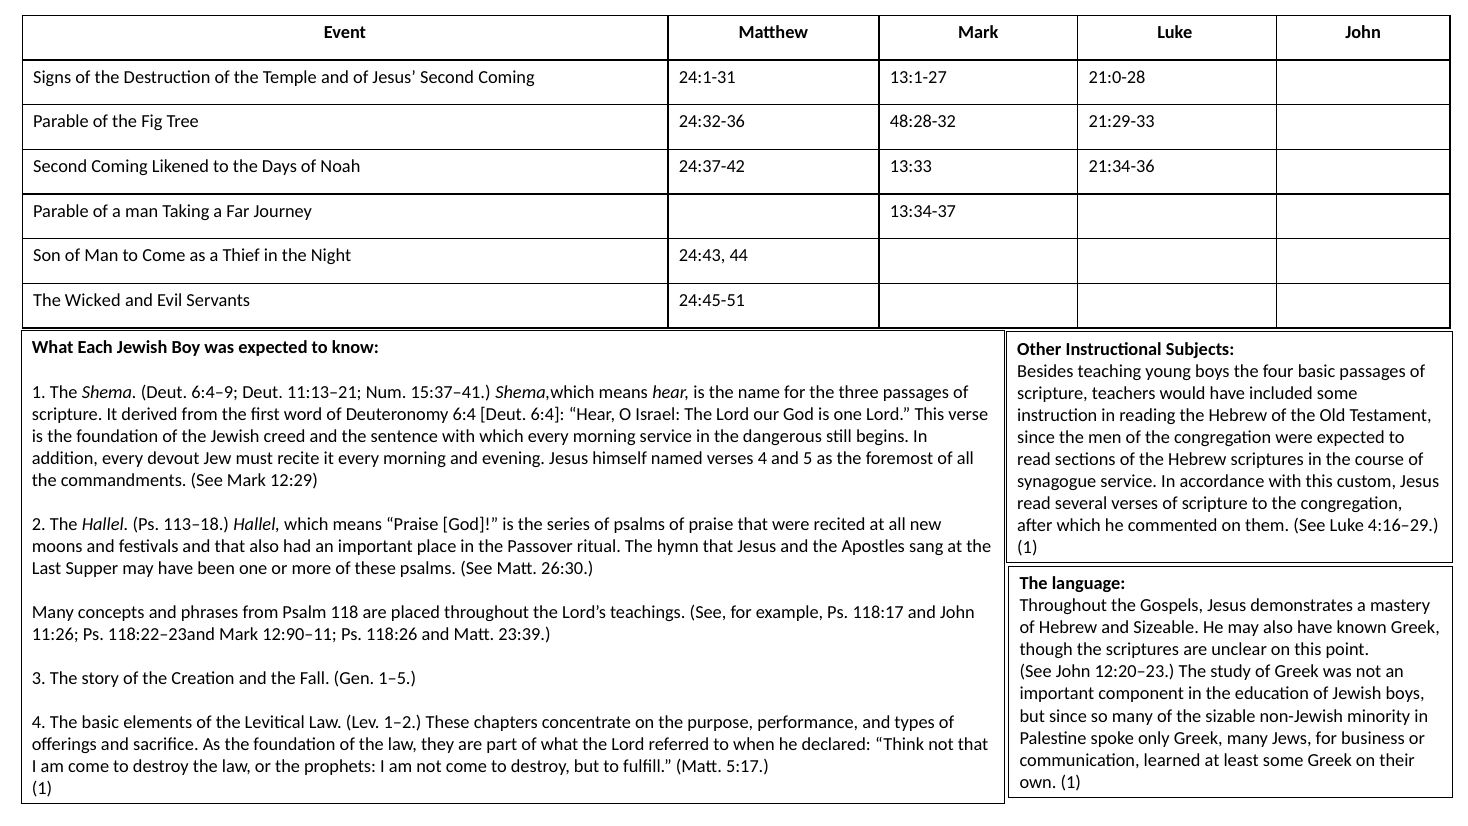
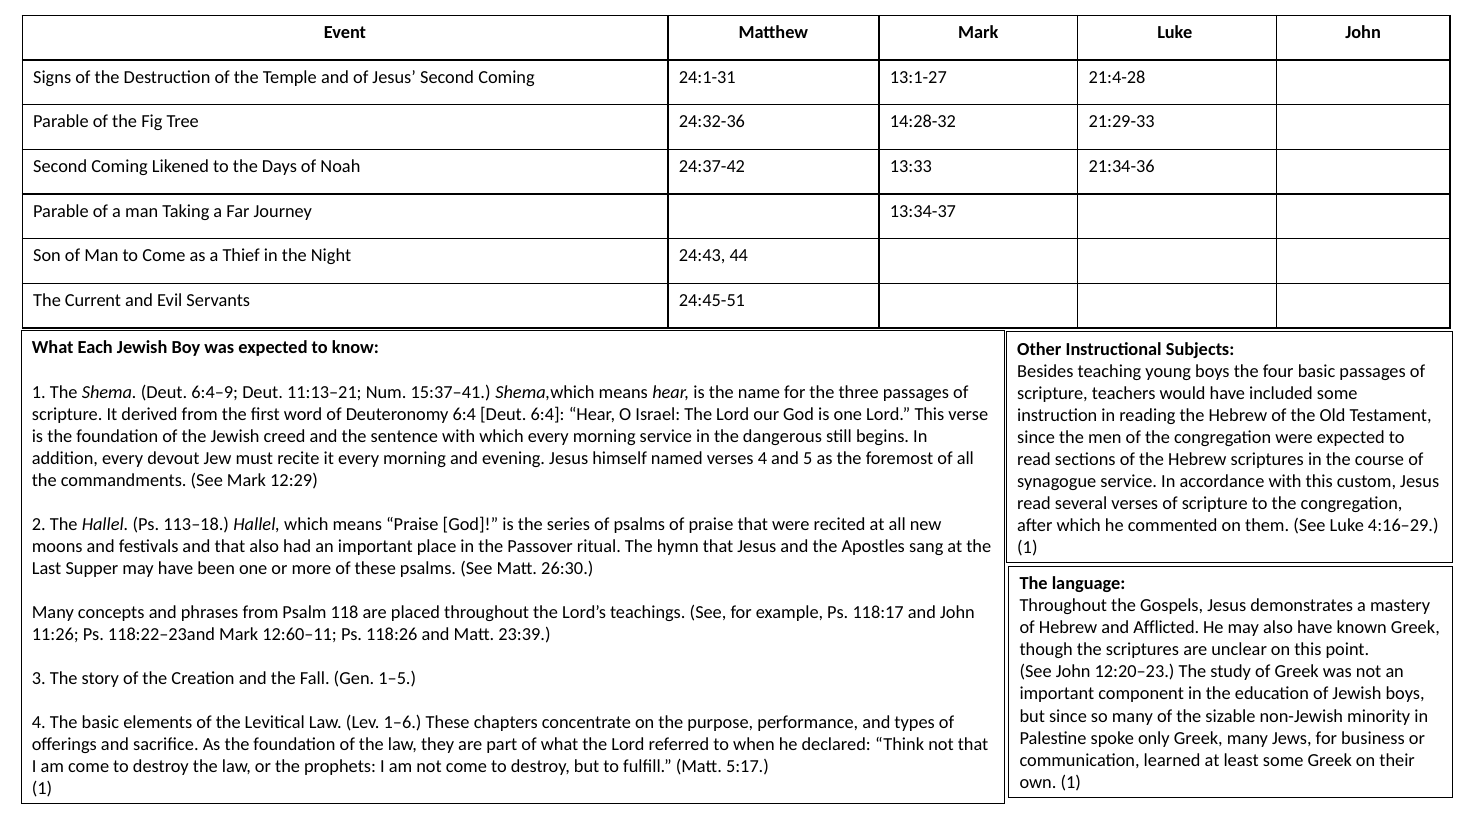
21:0-28: 21:0-28 -> 21:4-28
48:28-32: 48:28-32 -> 14:28-32
Wicked: Wicked -> Current
Sizeable: Sizeable -> Afflicted
12:90–11: 12:90–11 -> 12:60–11
1–2: 1–2 -> 1–6
